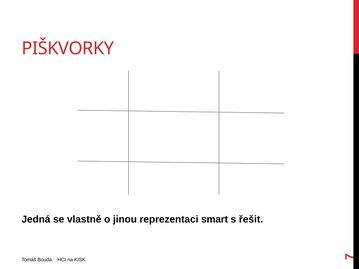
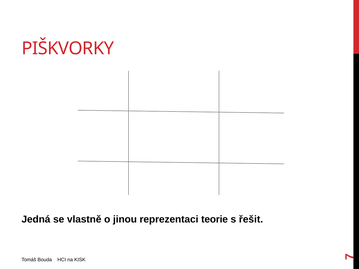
smart: smart -> teorie
